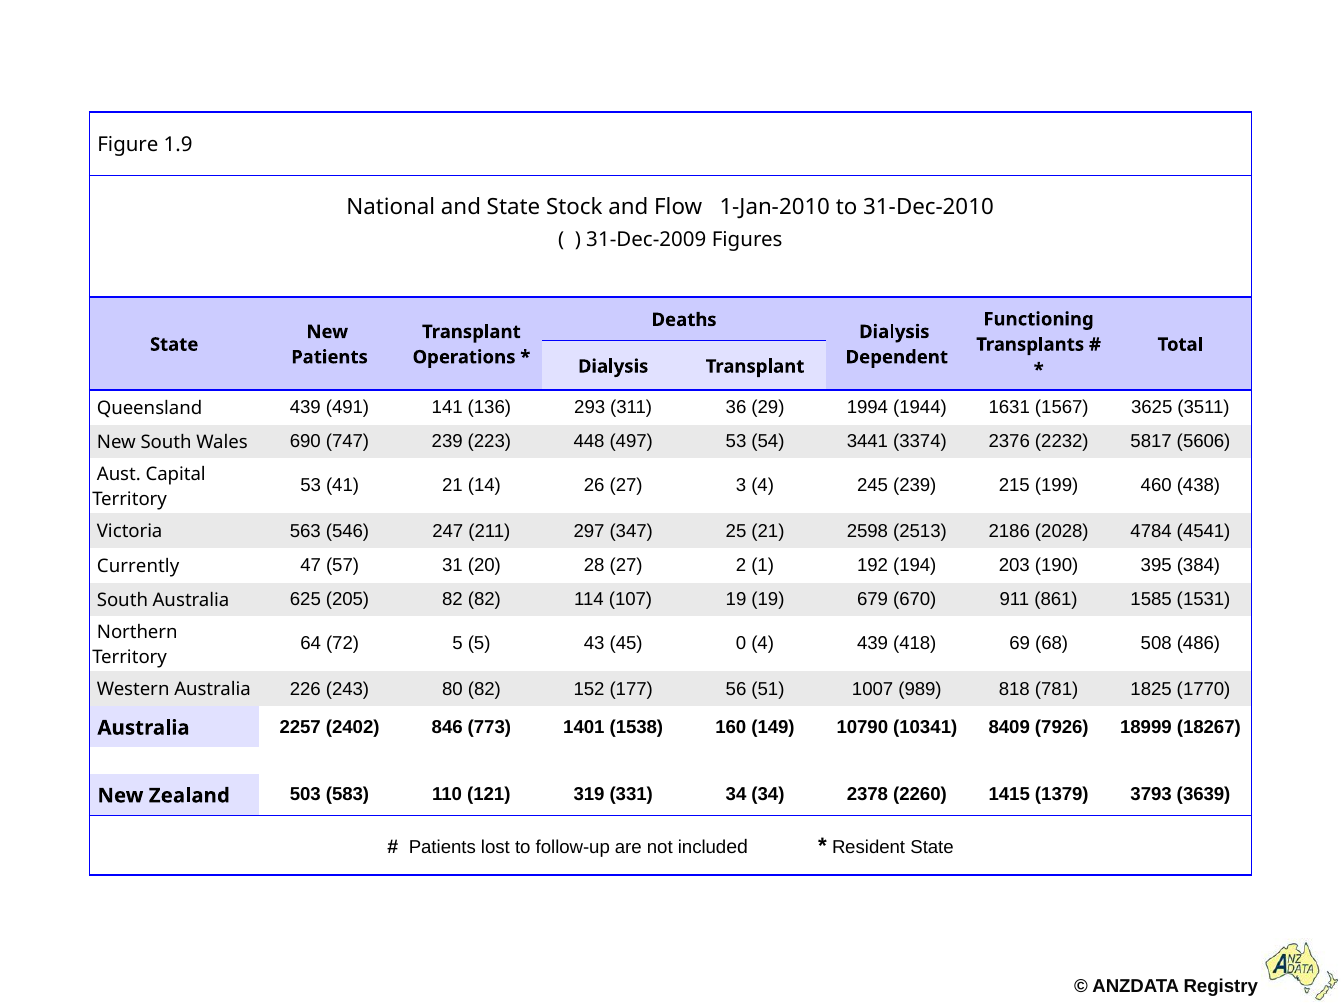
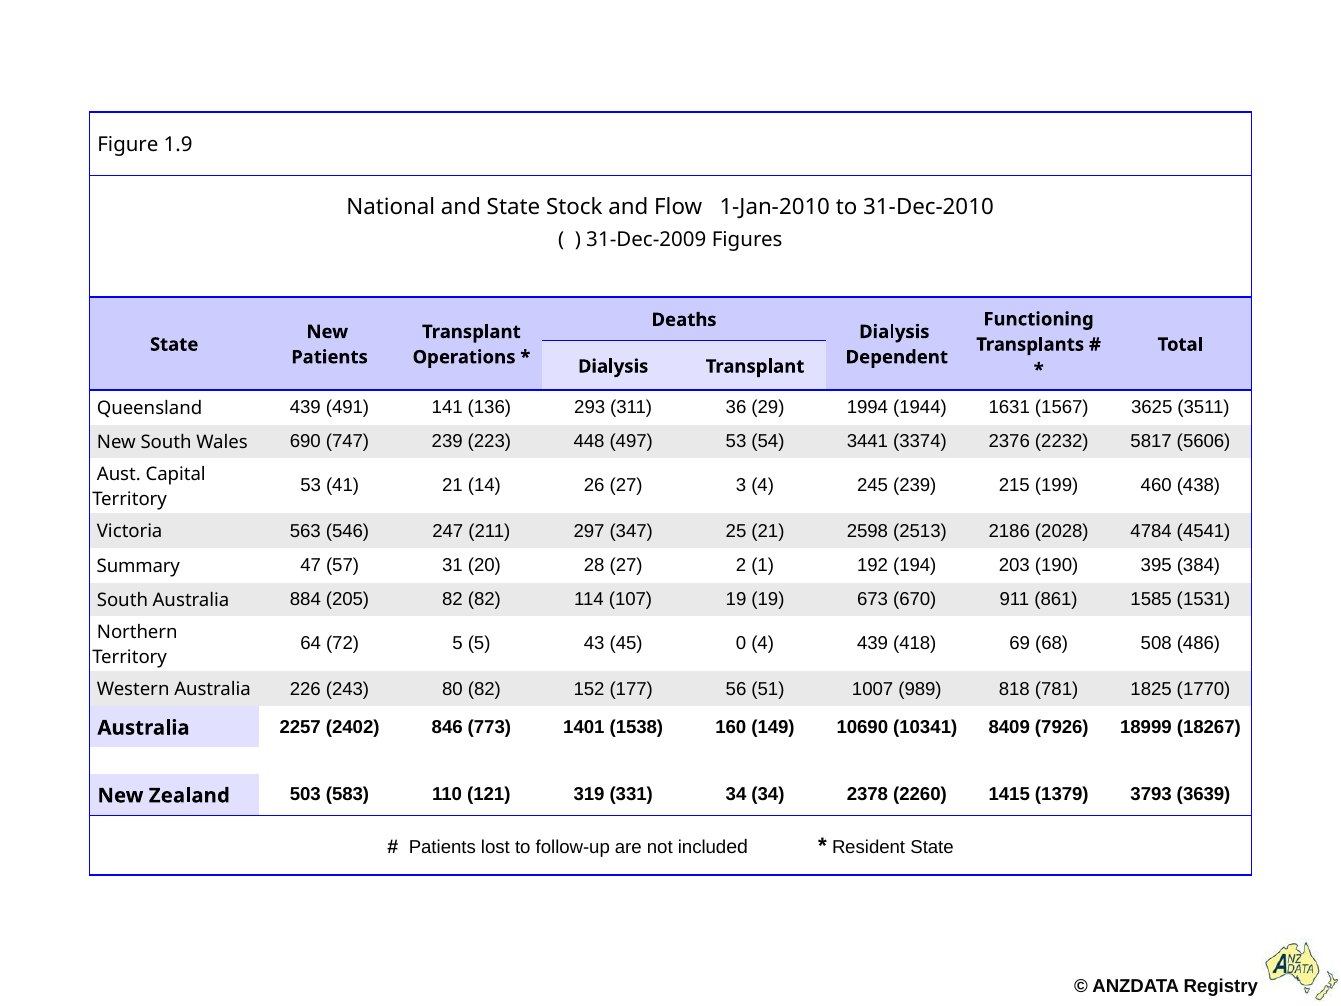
Currently: Currently -> Summary
625: 625 -> 884
679: 679 -> 673
10790: 10790 -> 10690
